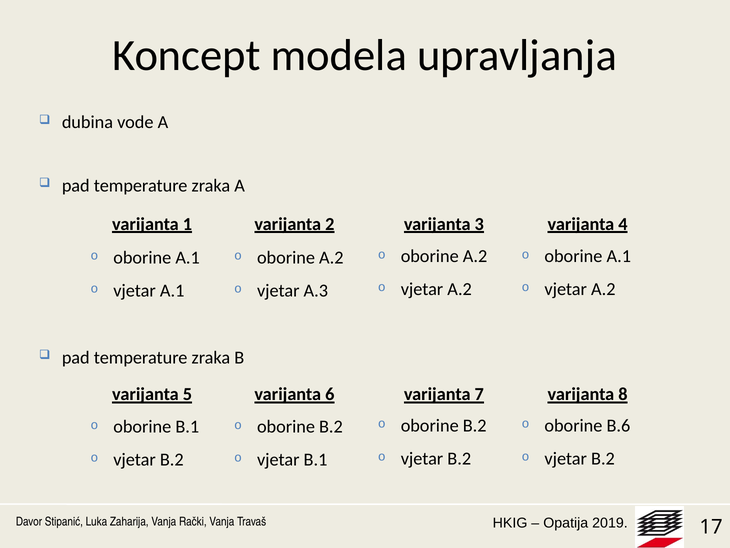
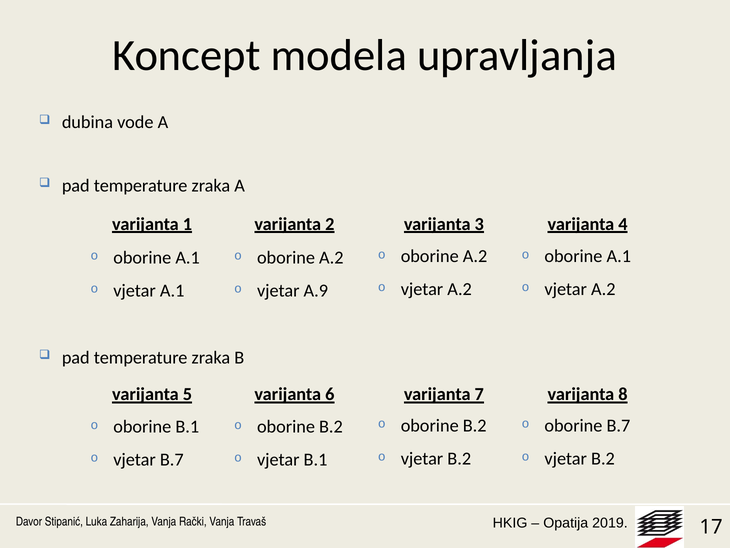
A.3: A.3 -> A.9
oborine B.6: B.6 -> B.7
B.2 at (172, 459): B.2 -> B.7
